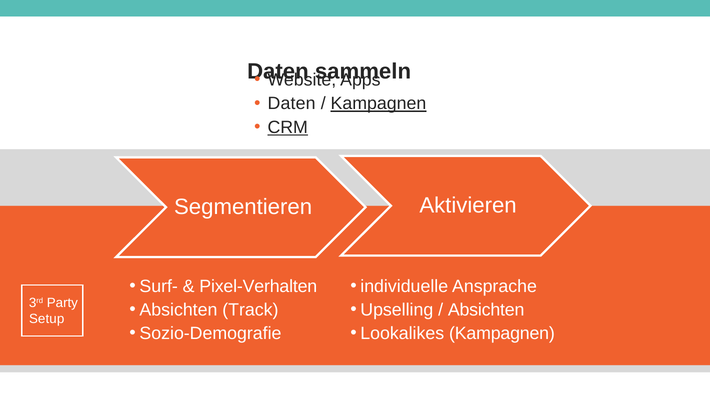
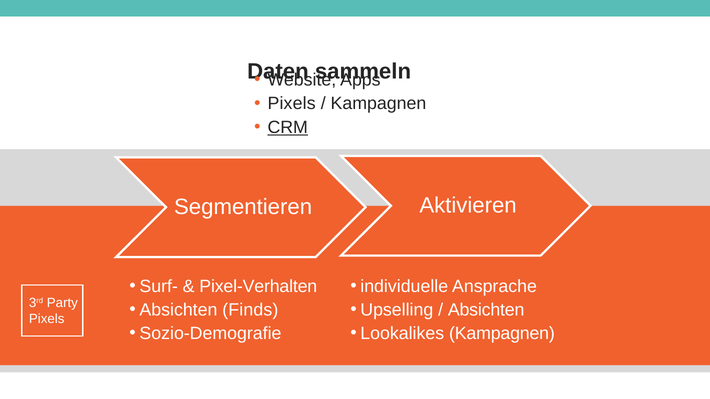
Daten at (292, 104): Daten -> Pixels
Kampagnen at (378, 104) underline: present -> none
Track: Track -> Finds
Setup at (47, 319): Setup -> Pixels
